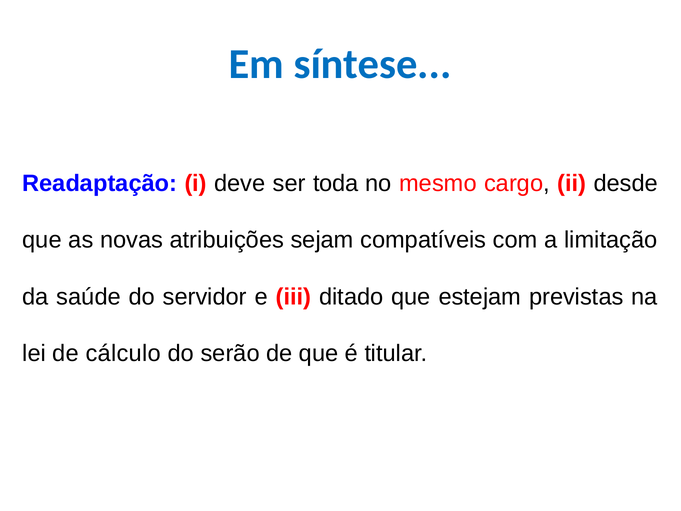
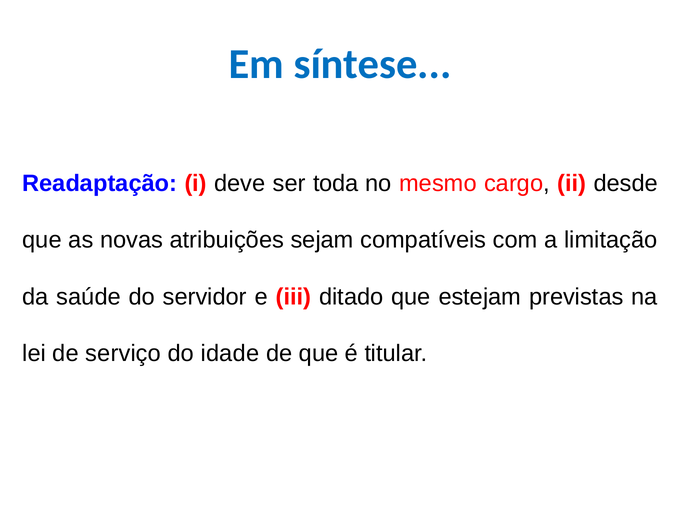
cálculo: cálculo -> serviço
serão: serão -> idade
